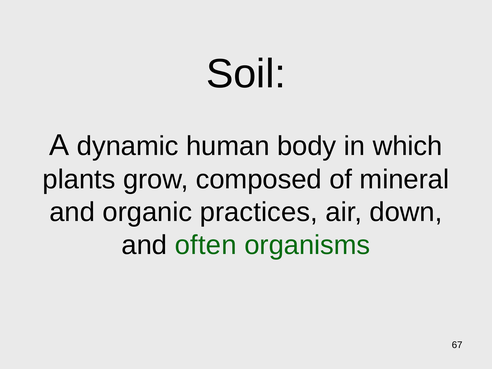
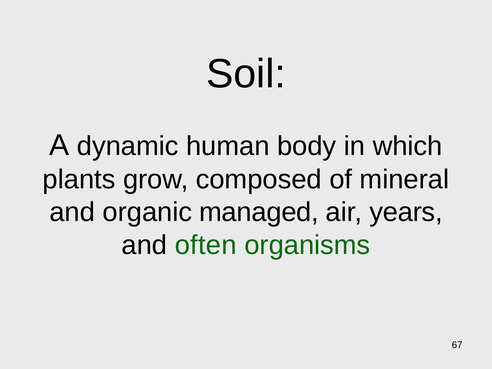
practices: practices -> managed
down: down -> years
